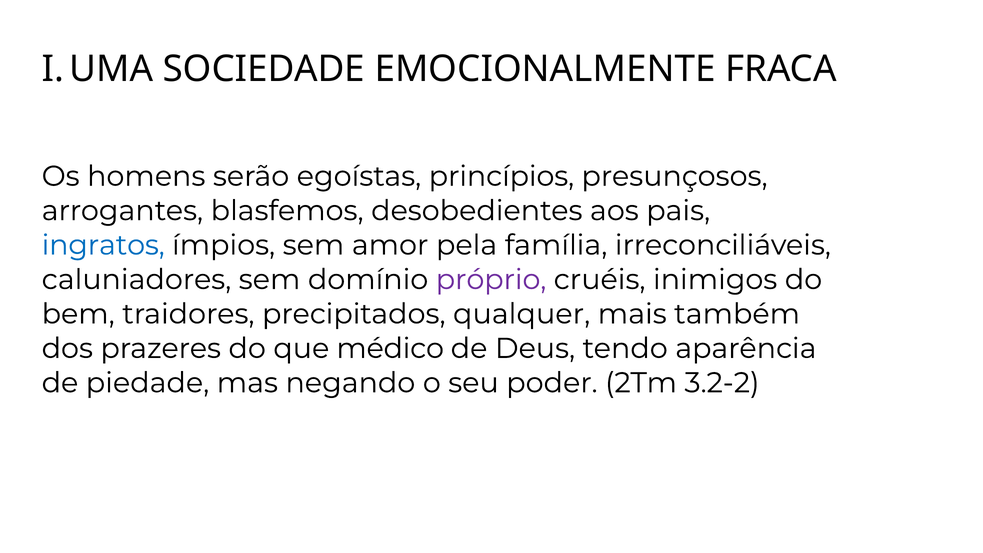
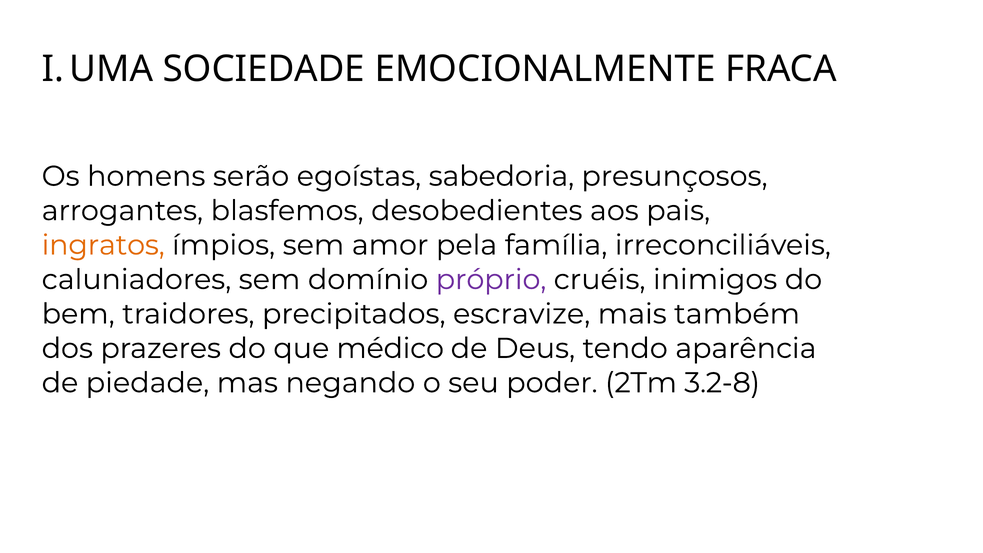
princípios: princípios -> sabedoria
ingratos colour: blue -> orange
qualquer: qualquer -> escravize
3.2-2: 3.2-2 -> 3.2-8
